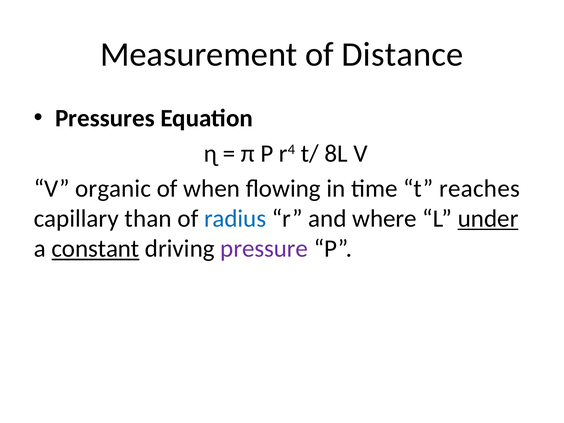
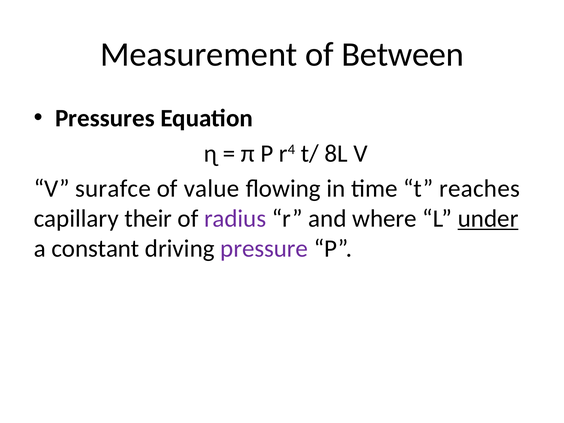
Distance: Distance -> Between
organic: organic -> surafce
when: when -> value
than: than -> their
radius colour: blue -> purple
constant underline: present -> none
